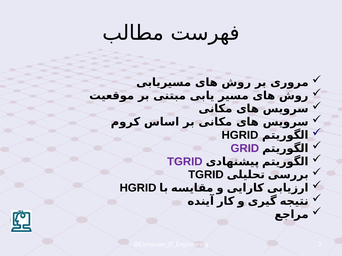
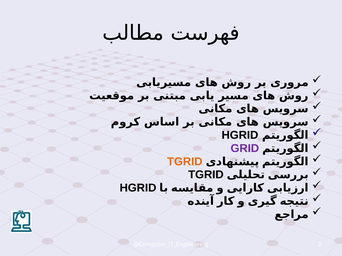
TGRID at (185, 162) colour: purple -> orange
